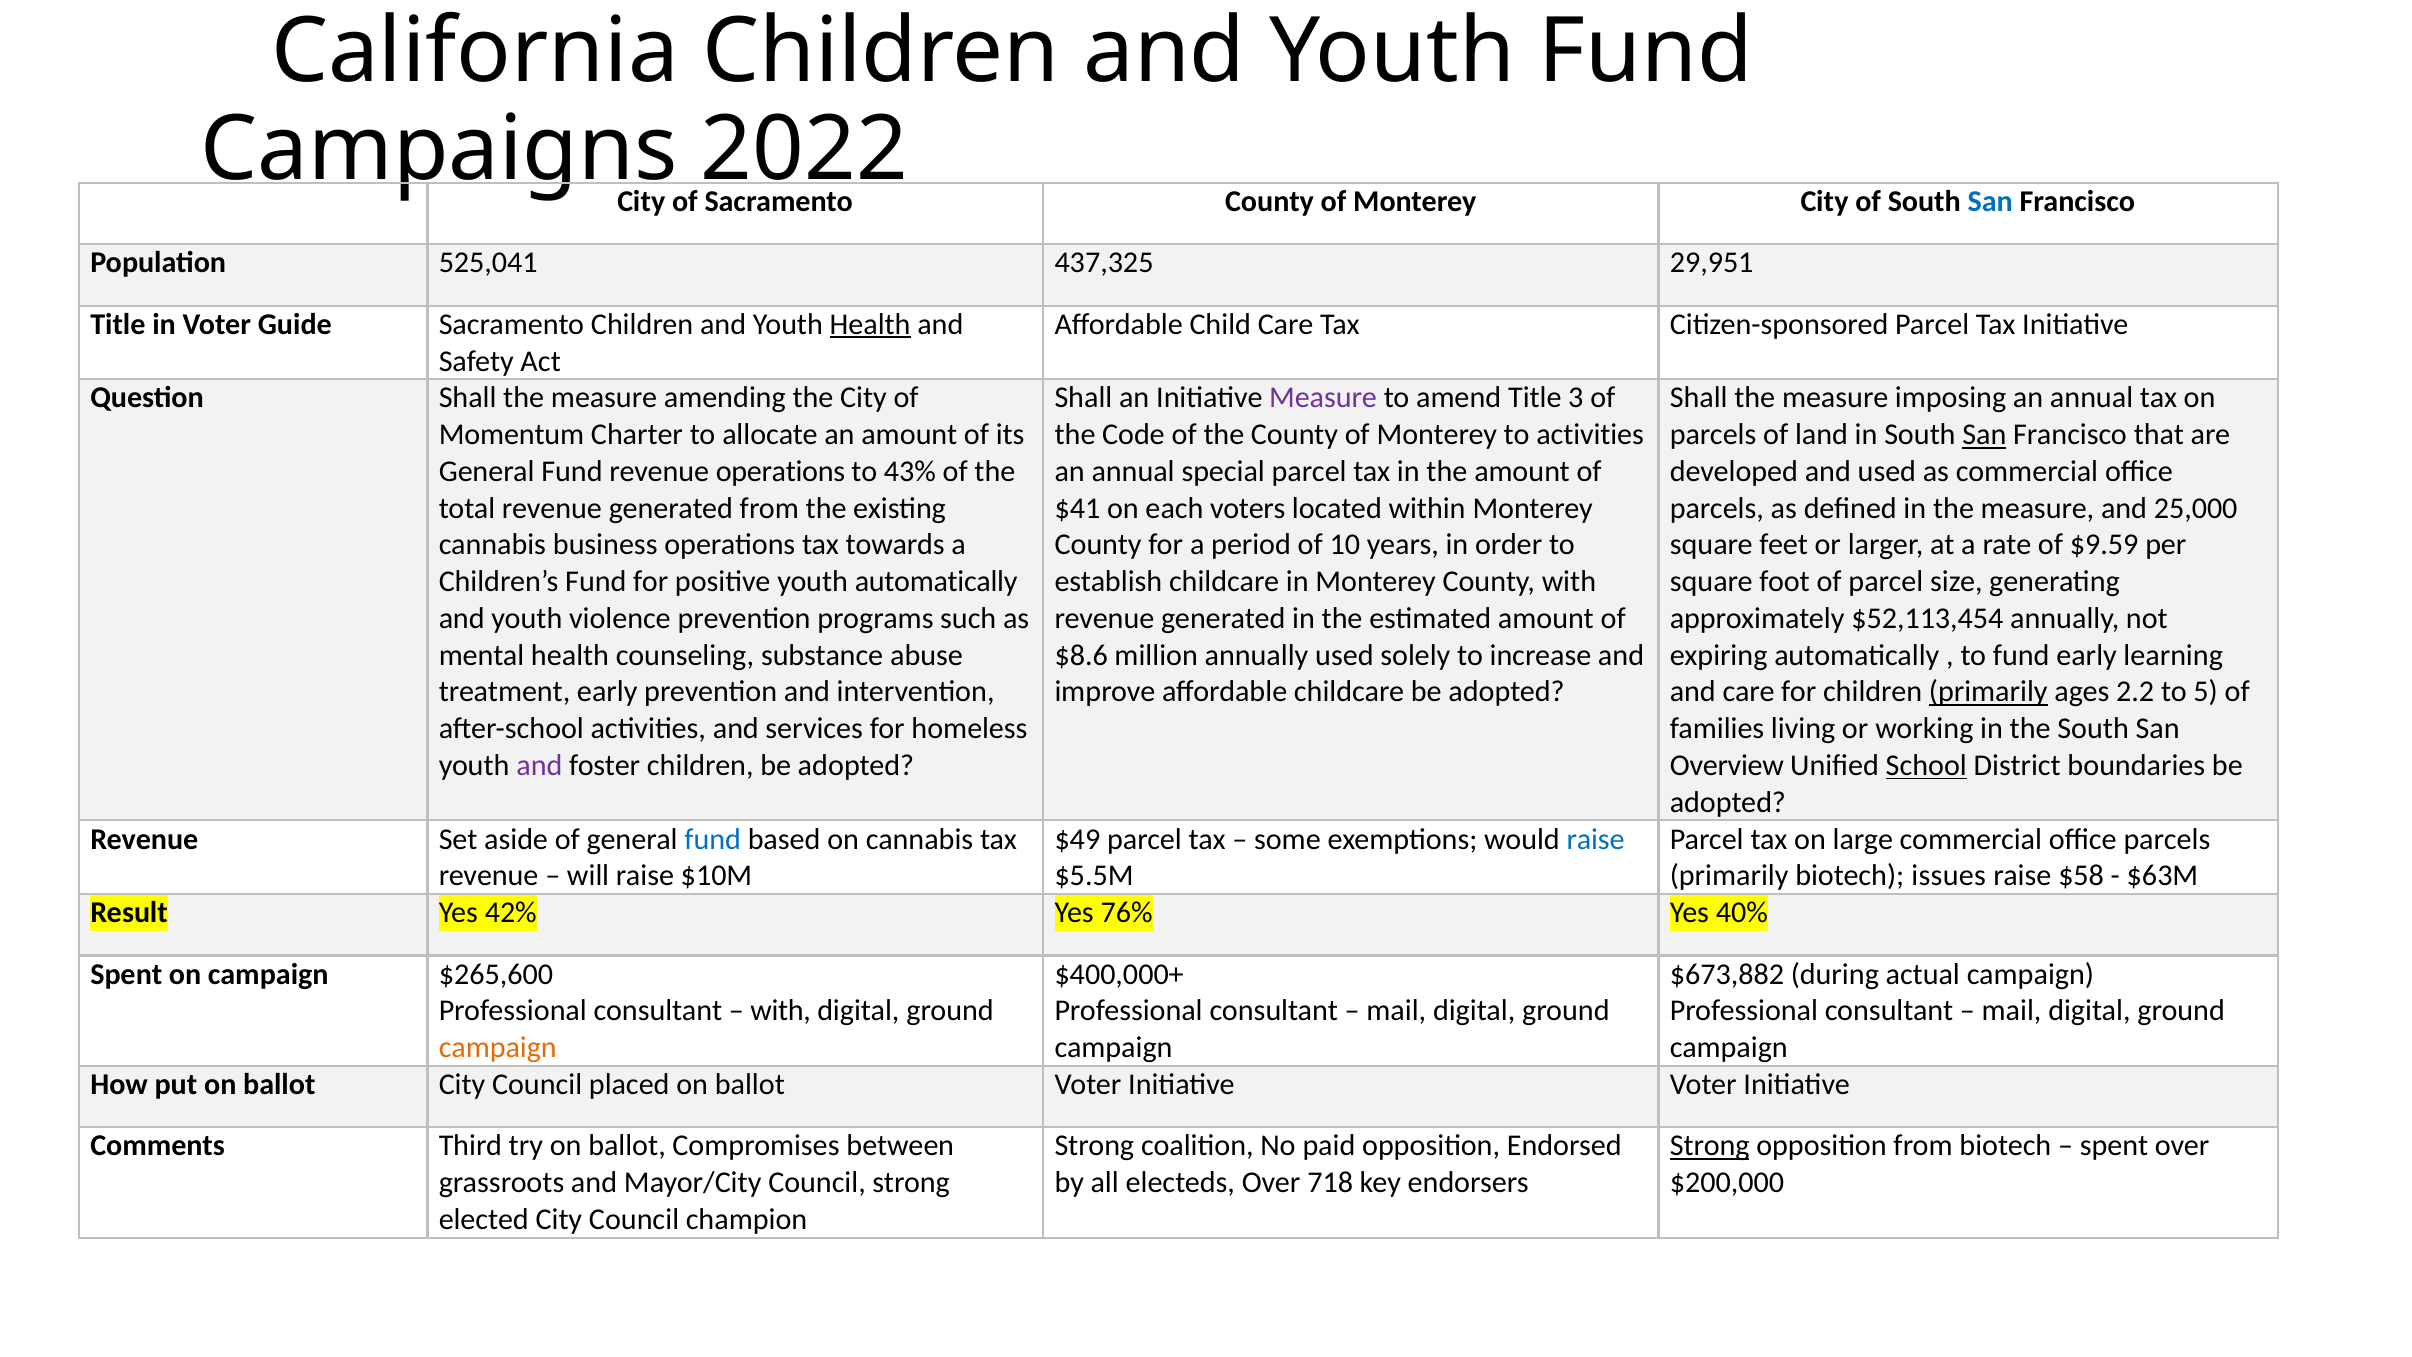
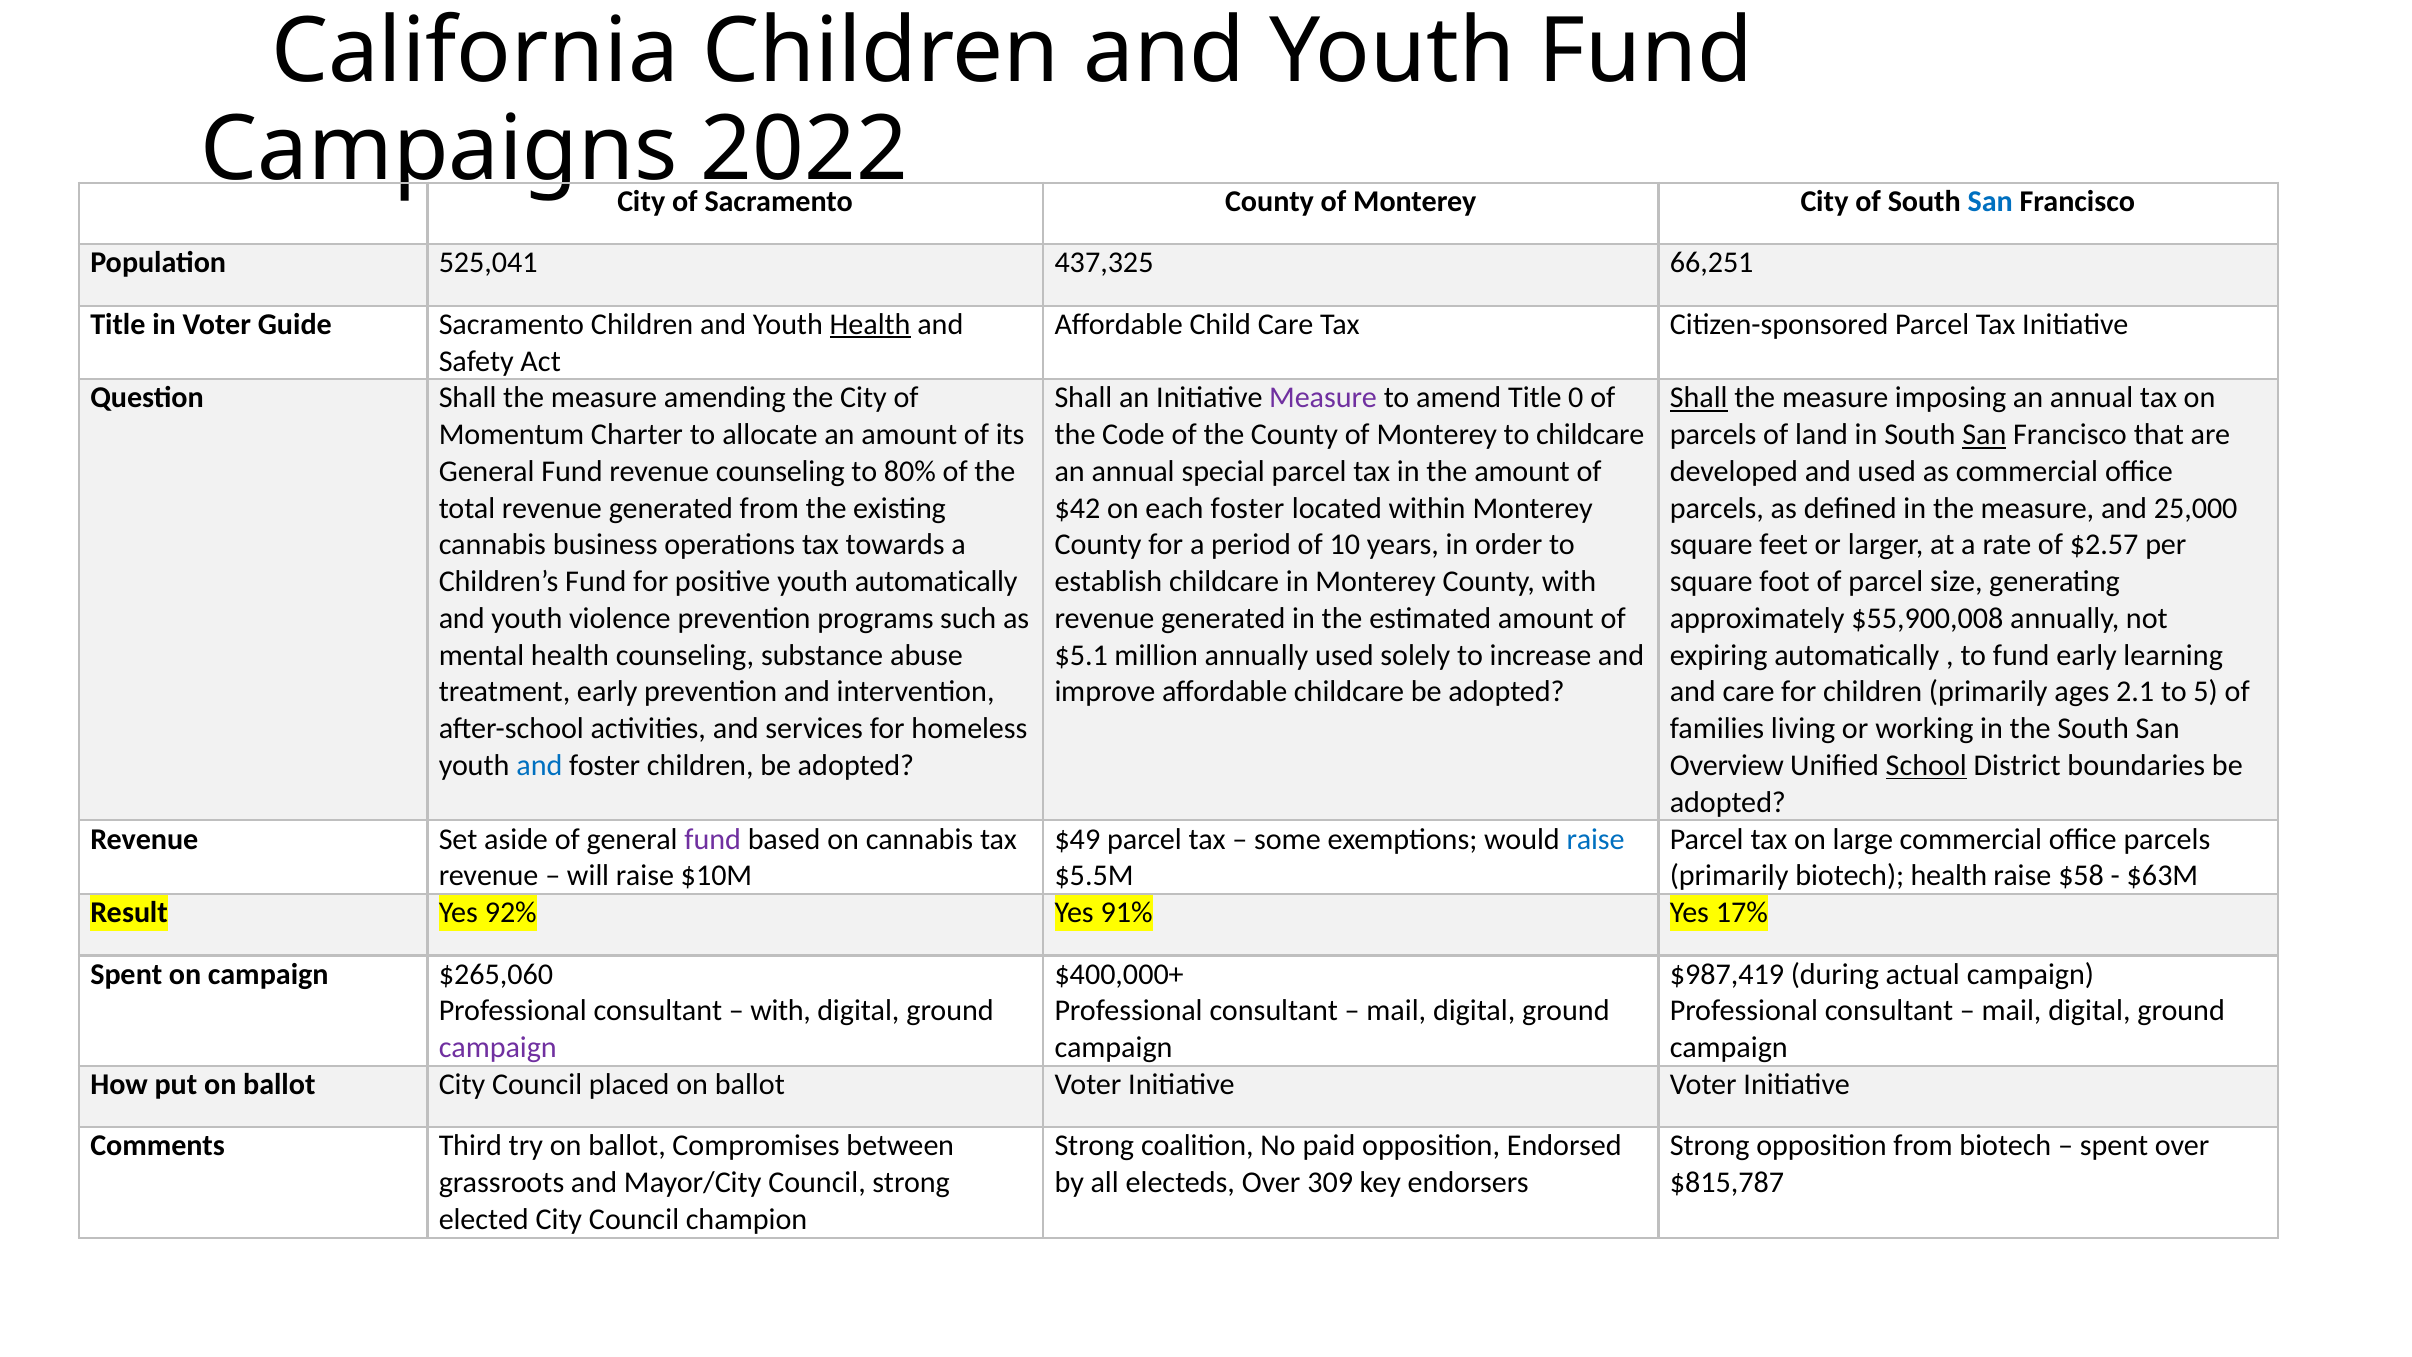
29,951: 29,951 -> 66,251
3: 3 -> 0
Shall at (1699, 398) underline: none -> present
to activities: activities -> childcare
revenue operations: operations -> counseling
43%: 43% -> 80%
$41: $41 -> $42
each voters: voters -> foster
$9.59: $9.59 -> $2.57
$52,113,454: $52,113,454 -> $55,900,008
$8.6: $8.6 -> $5.1
primarily at (1988, 692) underline: present -> none
2.2: 2.2 -> 2.1
and at (539, 765) colour: purple -> blue
fund at (713, 839) colour: blue -> purple
biotech issues: issues -> health
42%: 42% -> 92%
76%: 76% -> 91%
40%: 40% -> 17%
$265,600: $265,600 -> $265,060
$673,882: $673,882 -> $987,419
campaign at (498, 1047) colour: orange -> purple
Strong at (1710, 1146) underline: present -> none
718: 718 -> 309
$200,000: $200,000 -> $815,787
